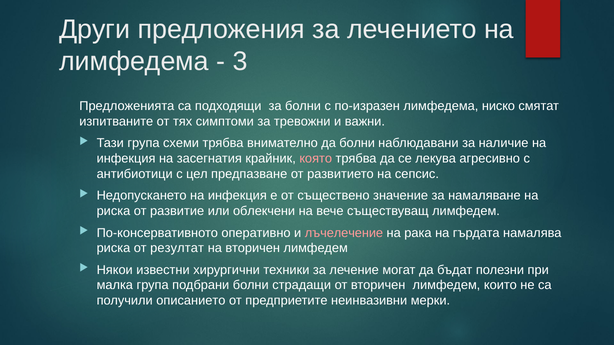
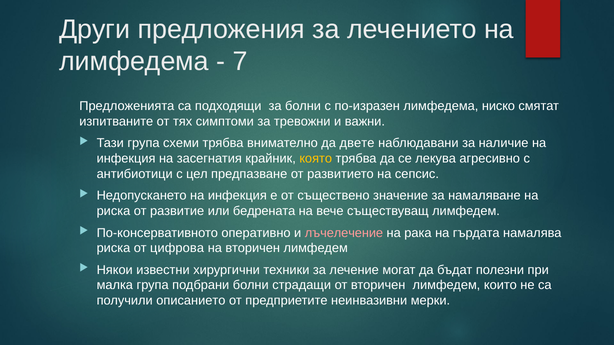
3: 3 -> 7
да болни: болни -> двете
която colour: pink -> yellow
облекчени: облекчени -> бедрената
резултат: резултат -> цифрова
